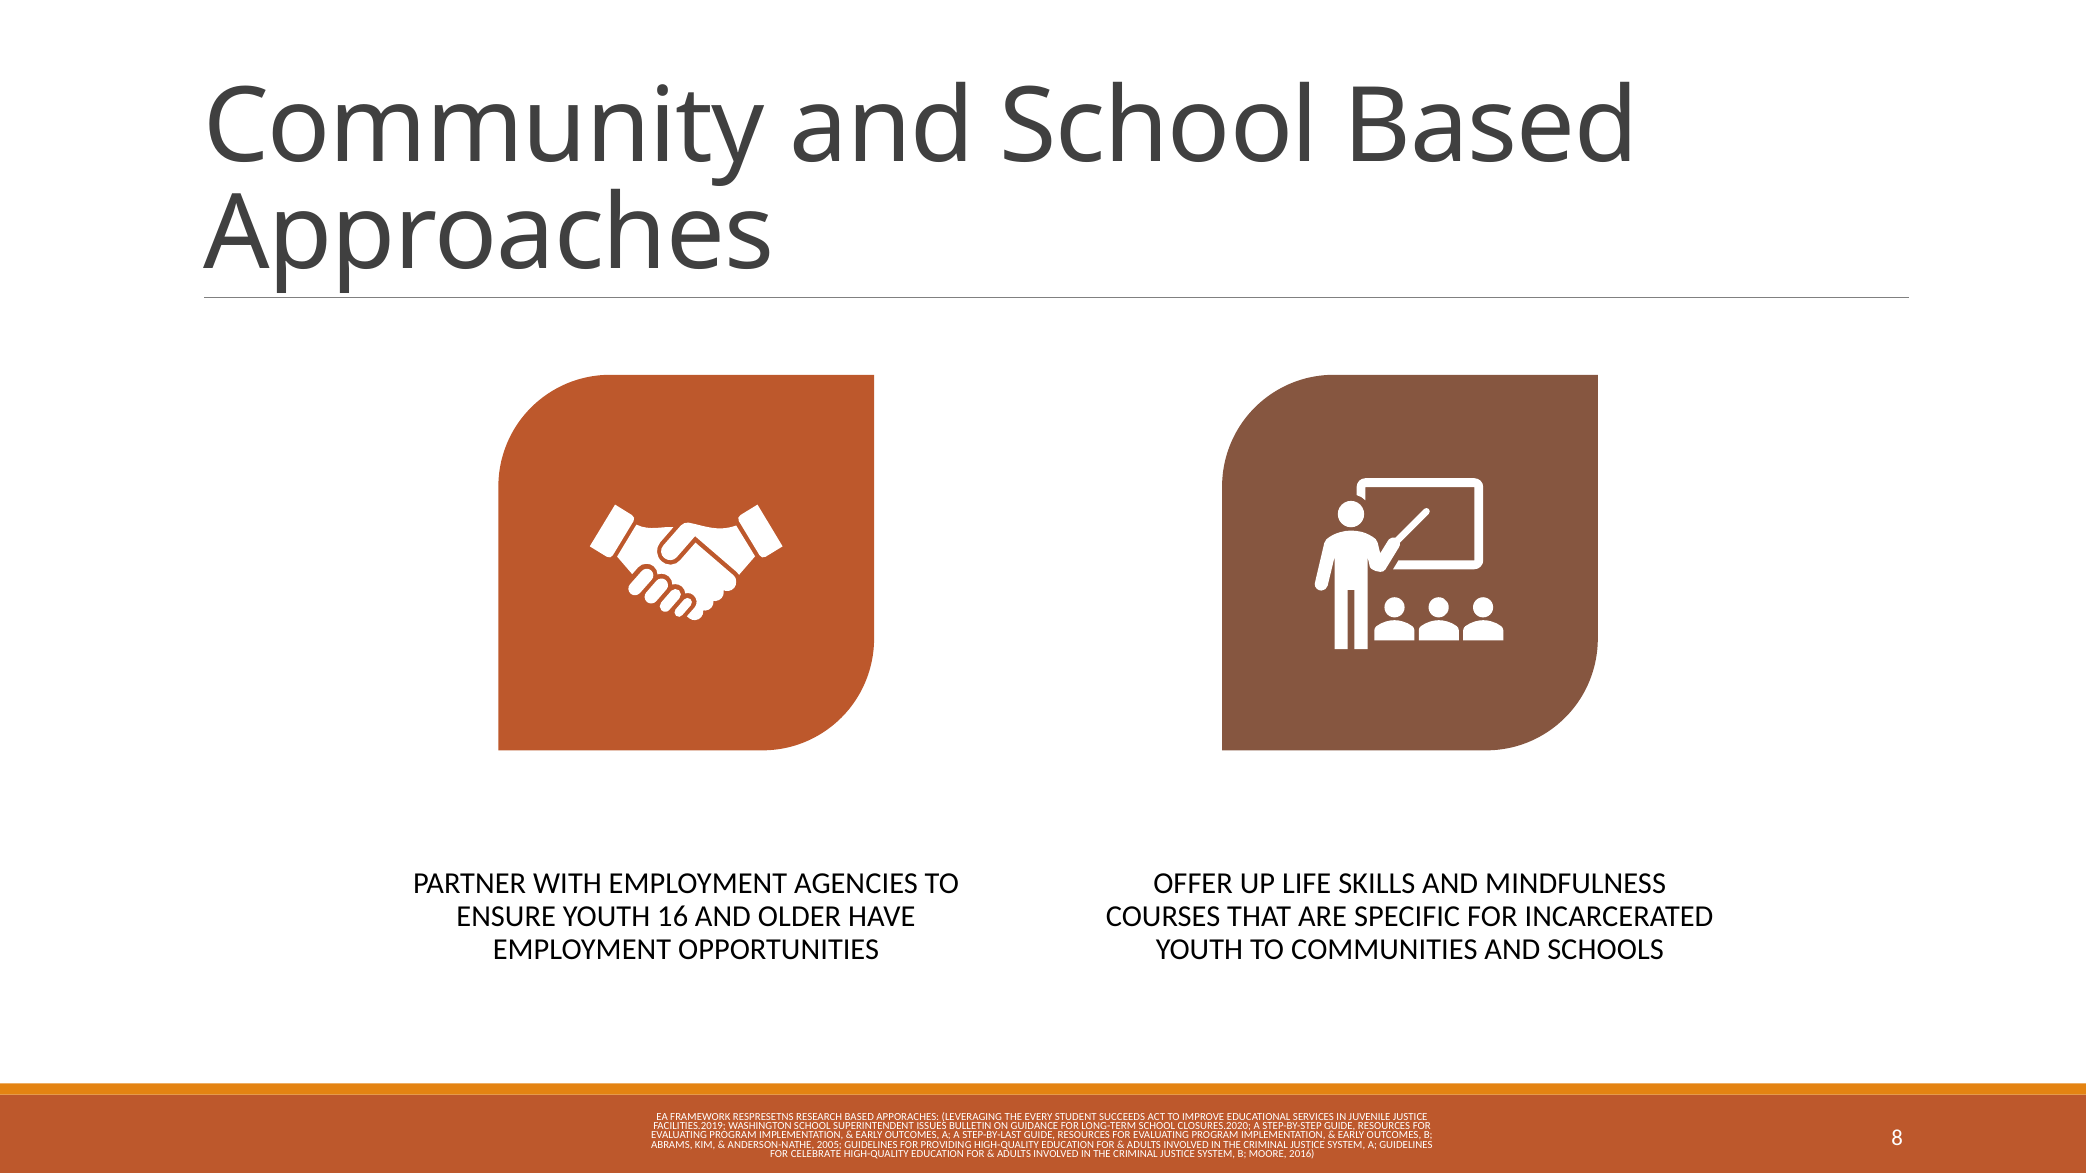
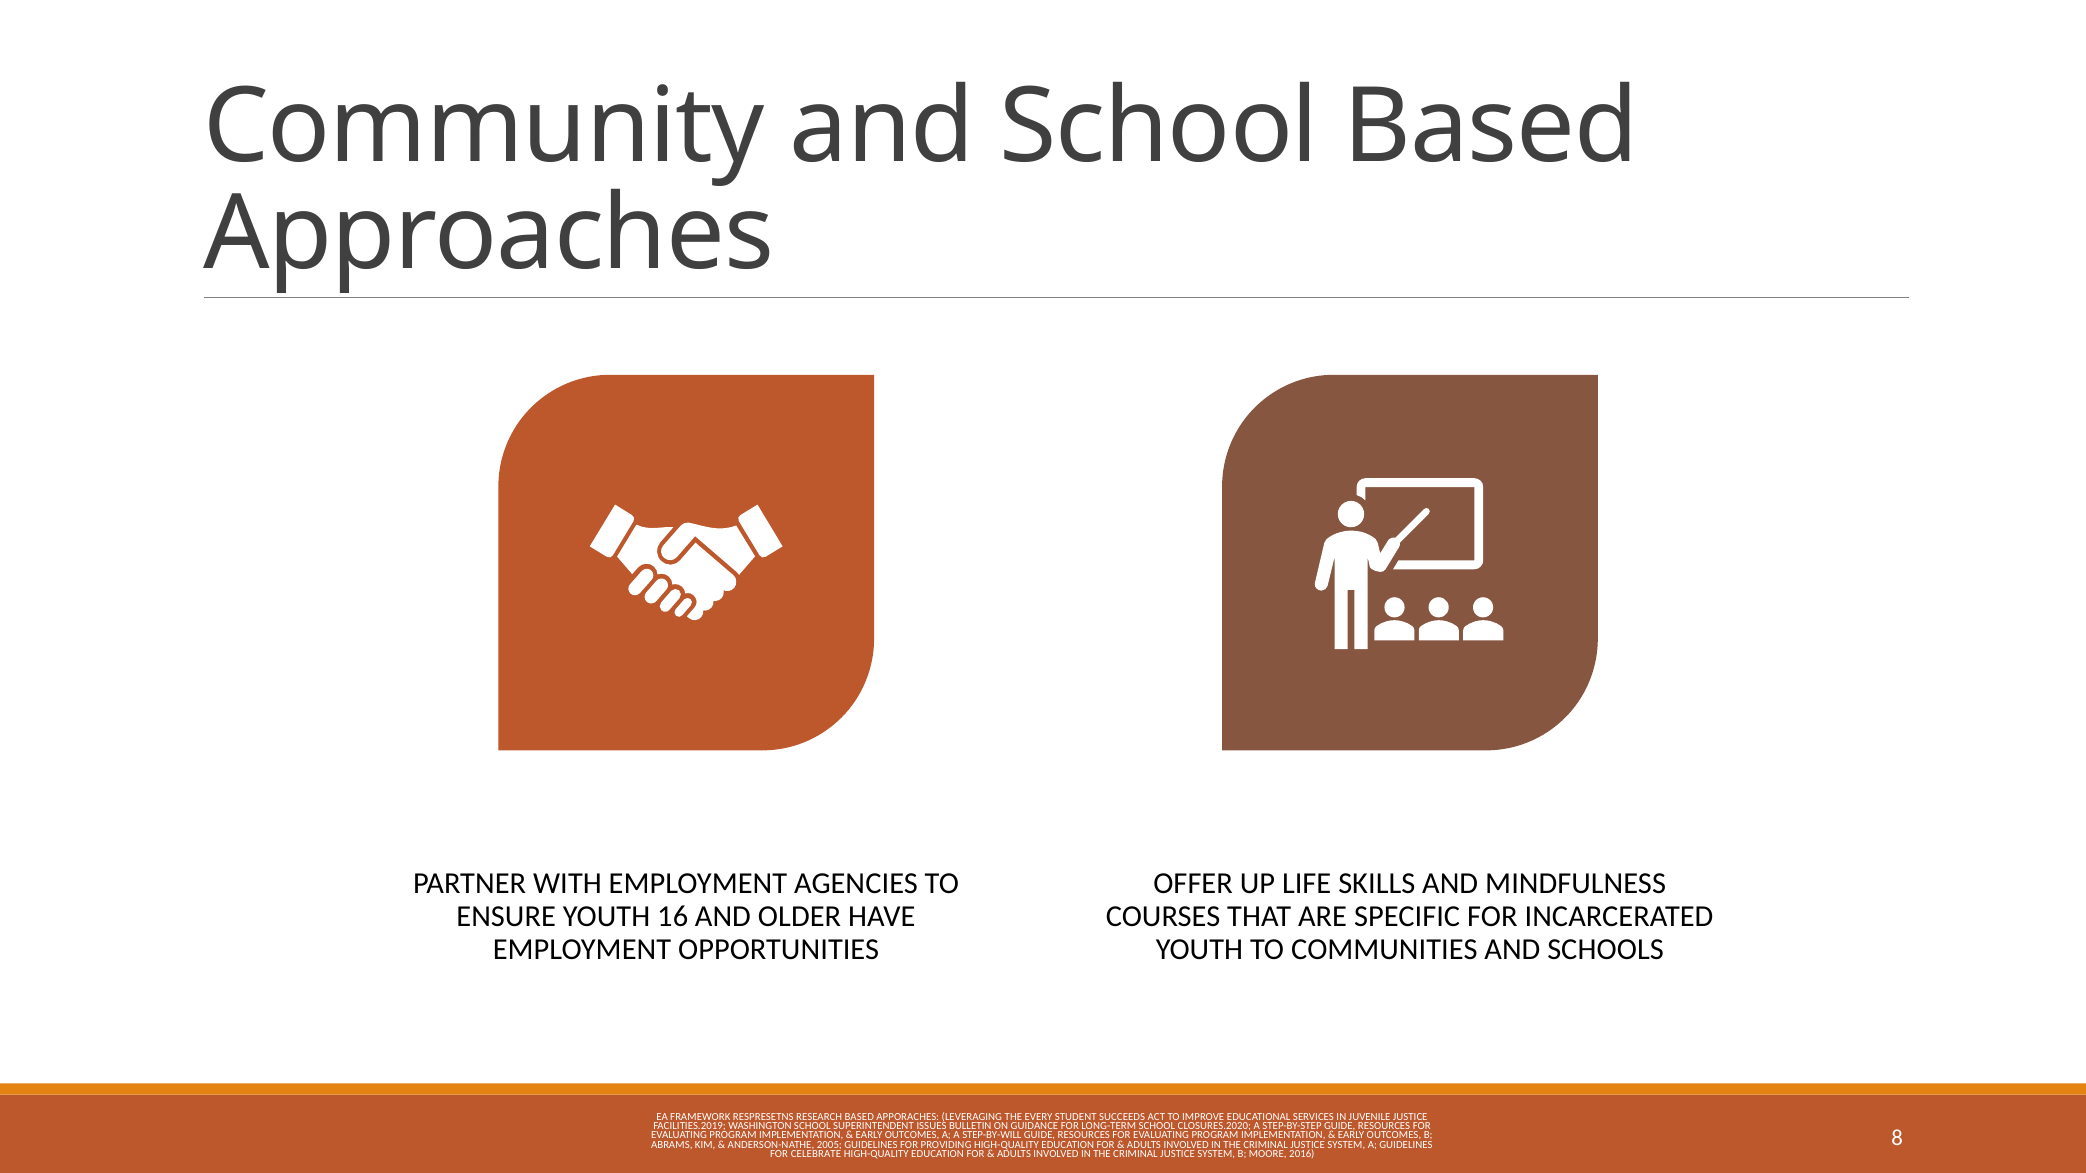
STEP-BY-LAST: STEP-BY-LAST -> STEP-BY-WILL
